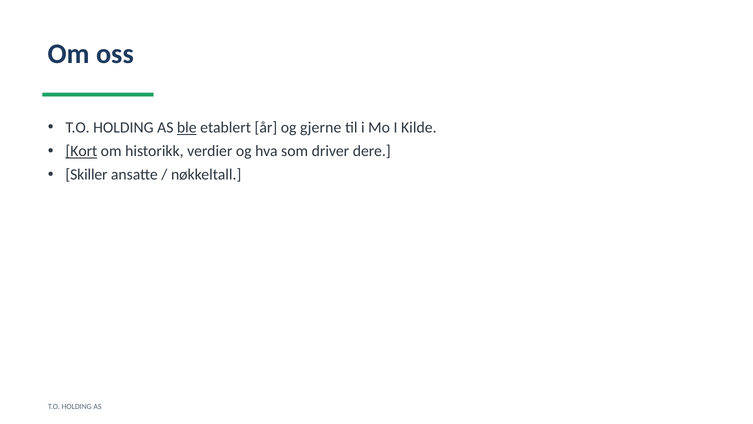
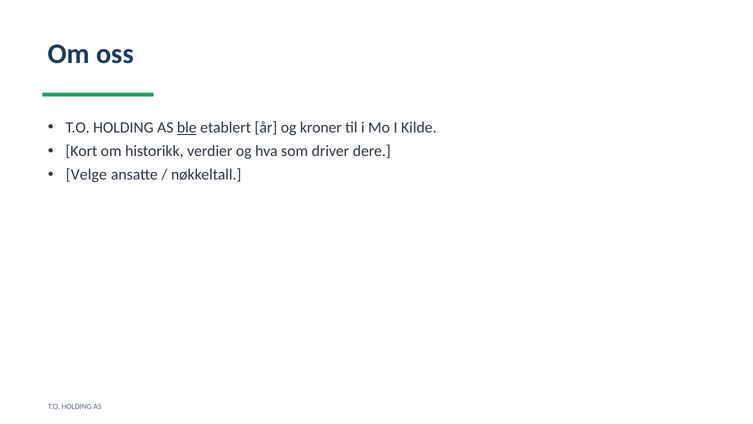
gjerne: gjerne -> kroner
Kort underline: present -> none
Skiller: Skiller -> Velge
